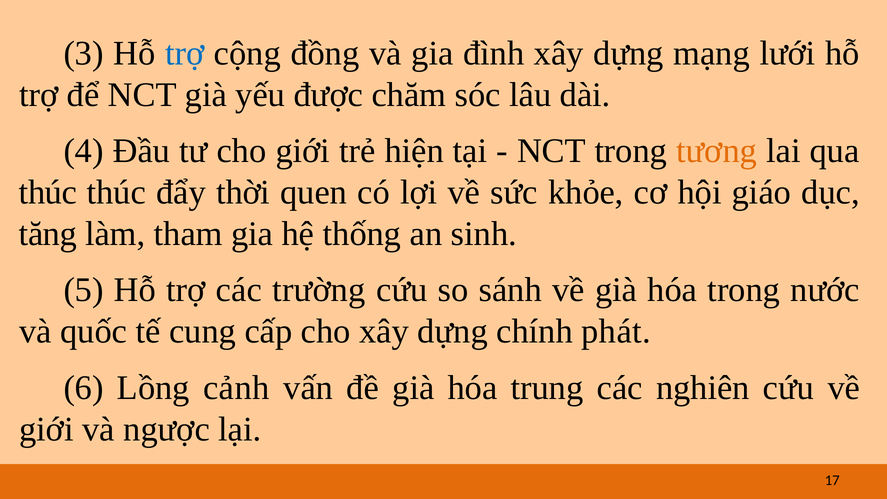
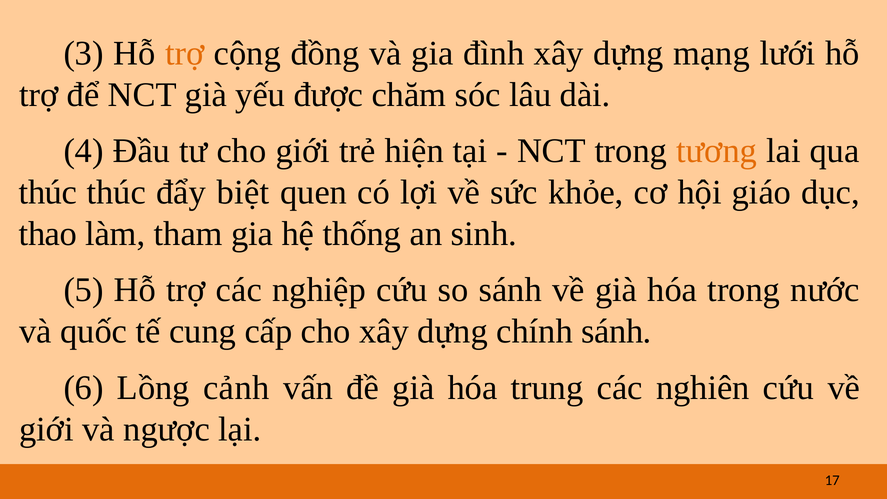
trợ at (185, 53) colour: blue -> orange
thời: thời -> biệt
tăng: tăng -> thao
trường: trường -> nghiệp
chính phát: phát -> sánh
